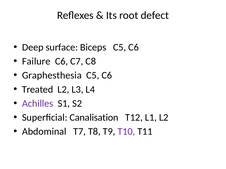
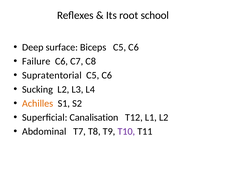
defect: defect -> school
Graphesthesia: Graphesthesia -> Supratentorial
Treated: Treated -> Sucking
Achilles colour: purple -> orange
